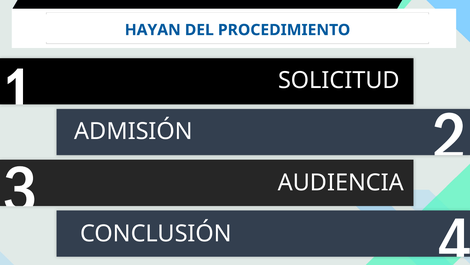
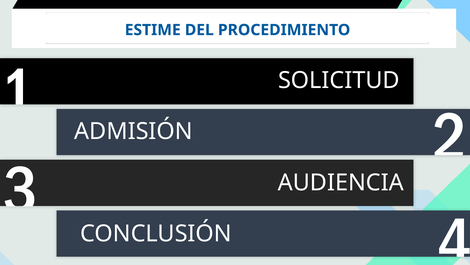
HAYAN: HAYAN -> ESTIME
